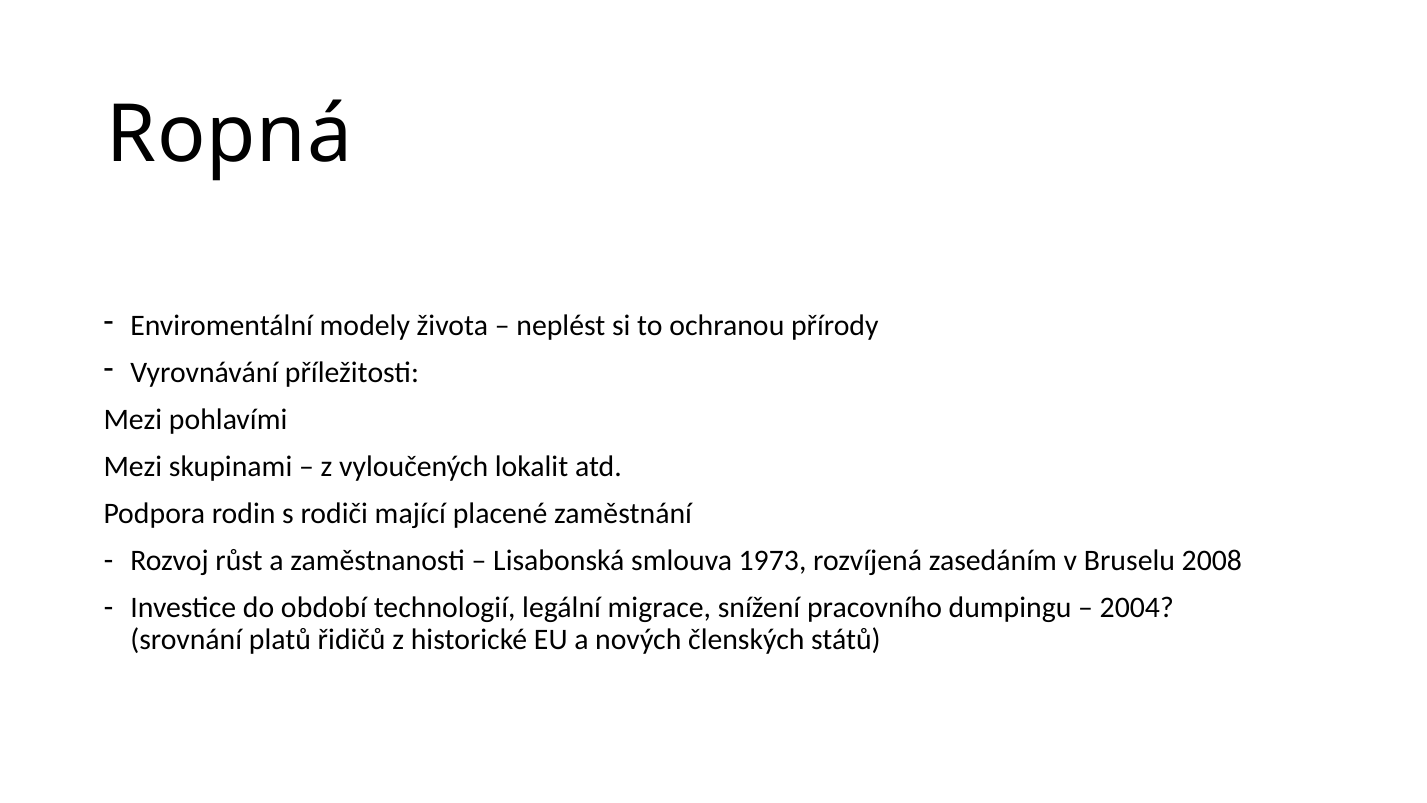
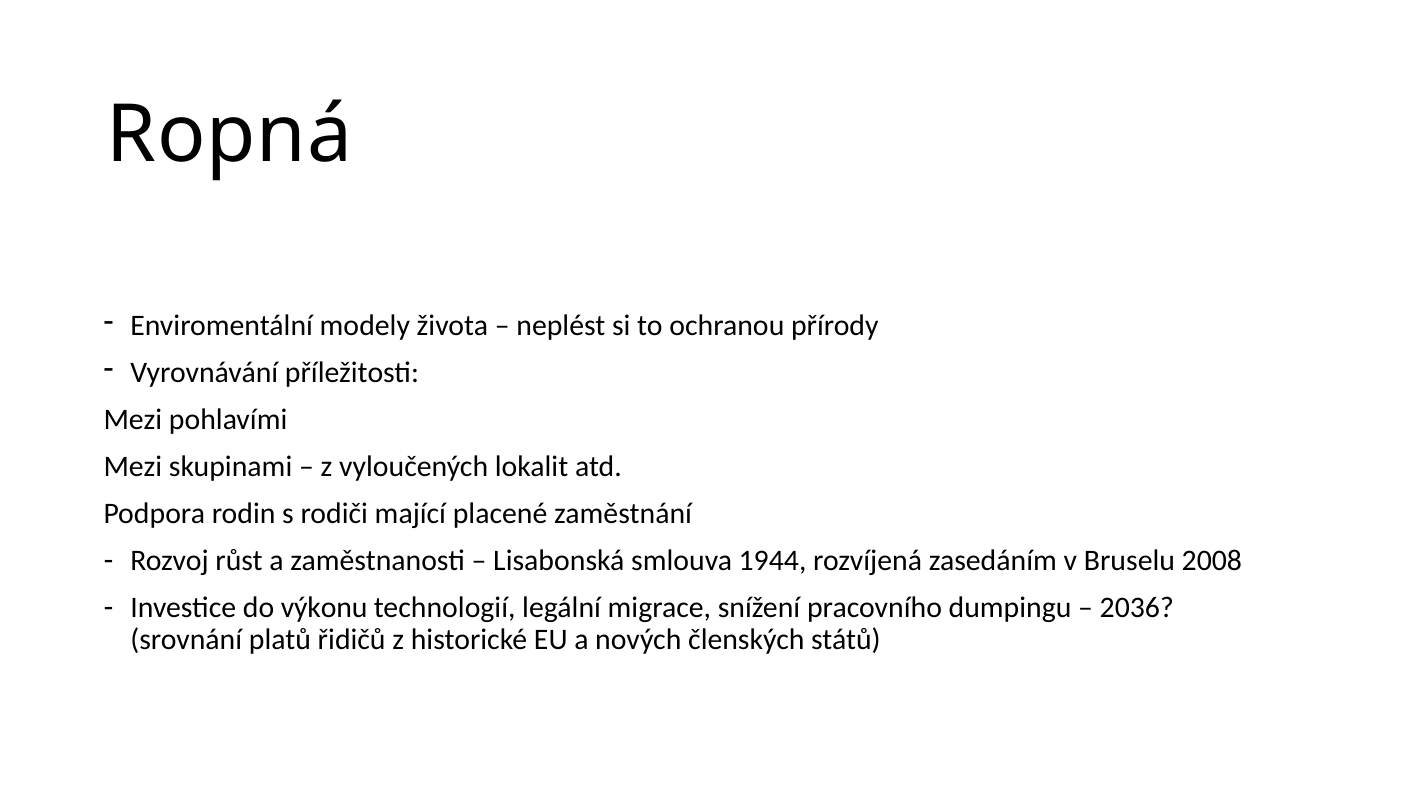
1973: 1973 -> 1944
období: období -> výkonu
2004: 2004 -> 2036
